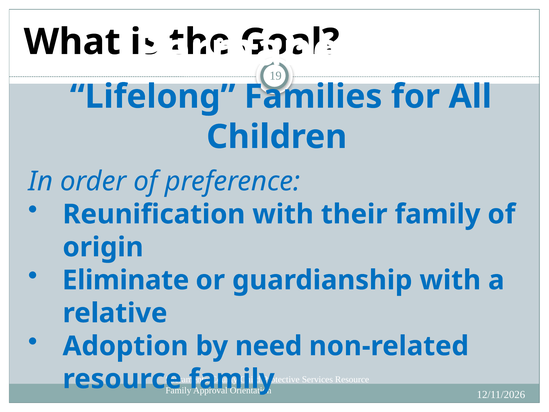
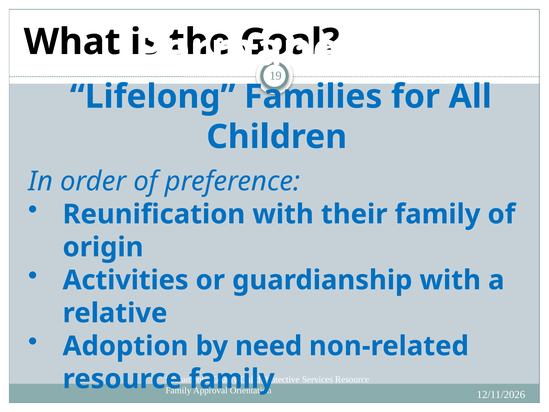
Eliminate: Eliminate -> Activities
